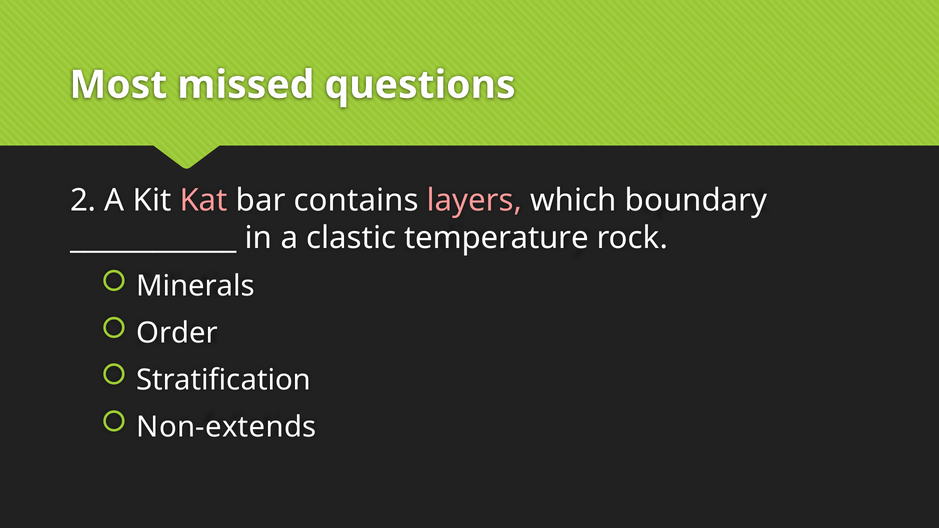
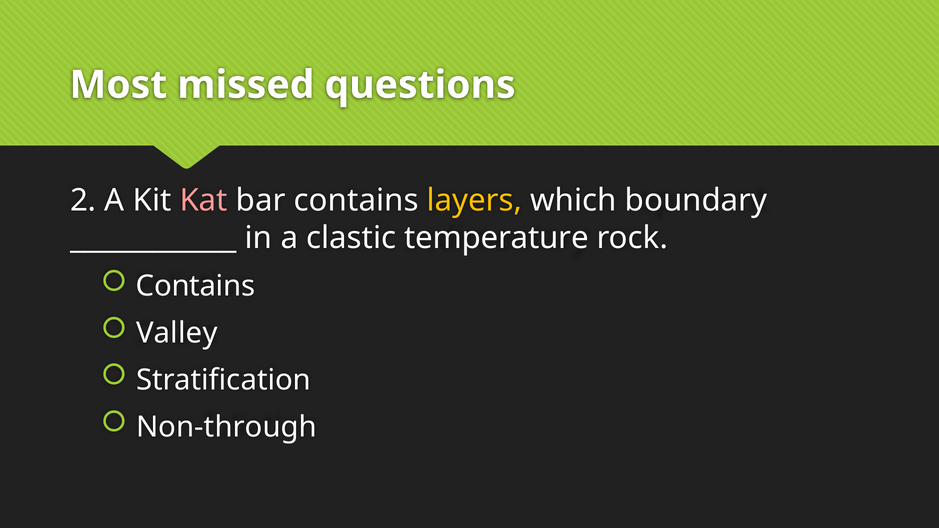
layers colour: pink -> yellow
Minerals at (195, 286): Minerals -> Contains
Order: Order -> Valley
Non-extends: Non-extends -> Non-through
